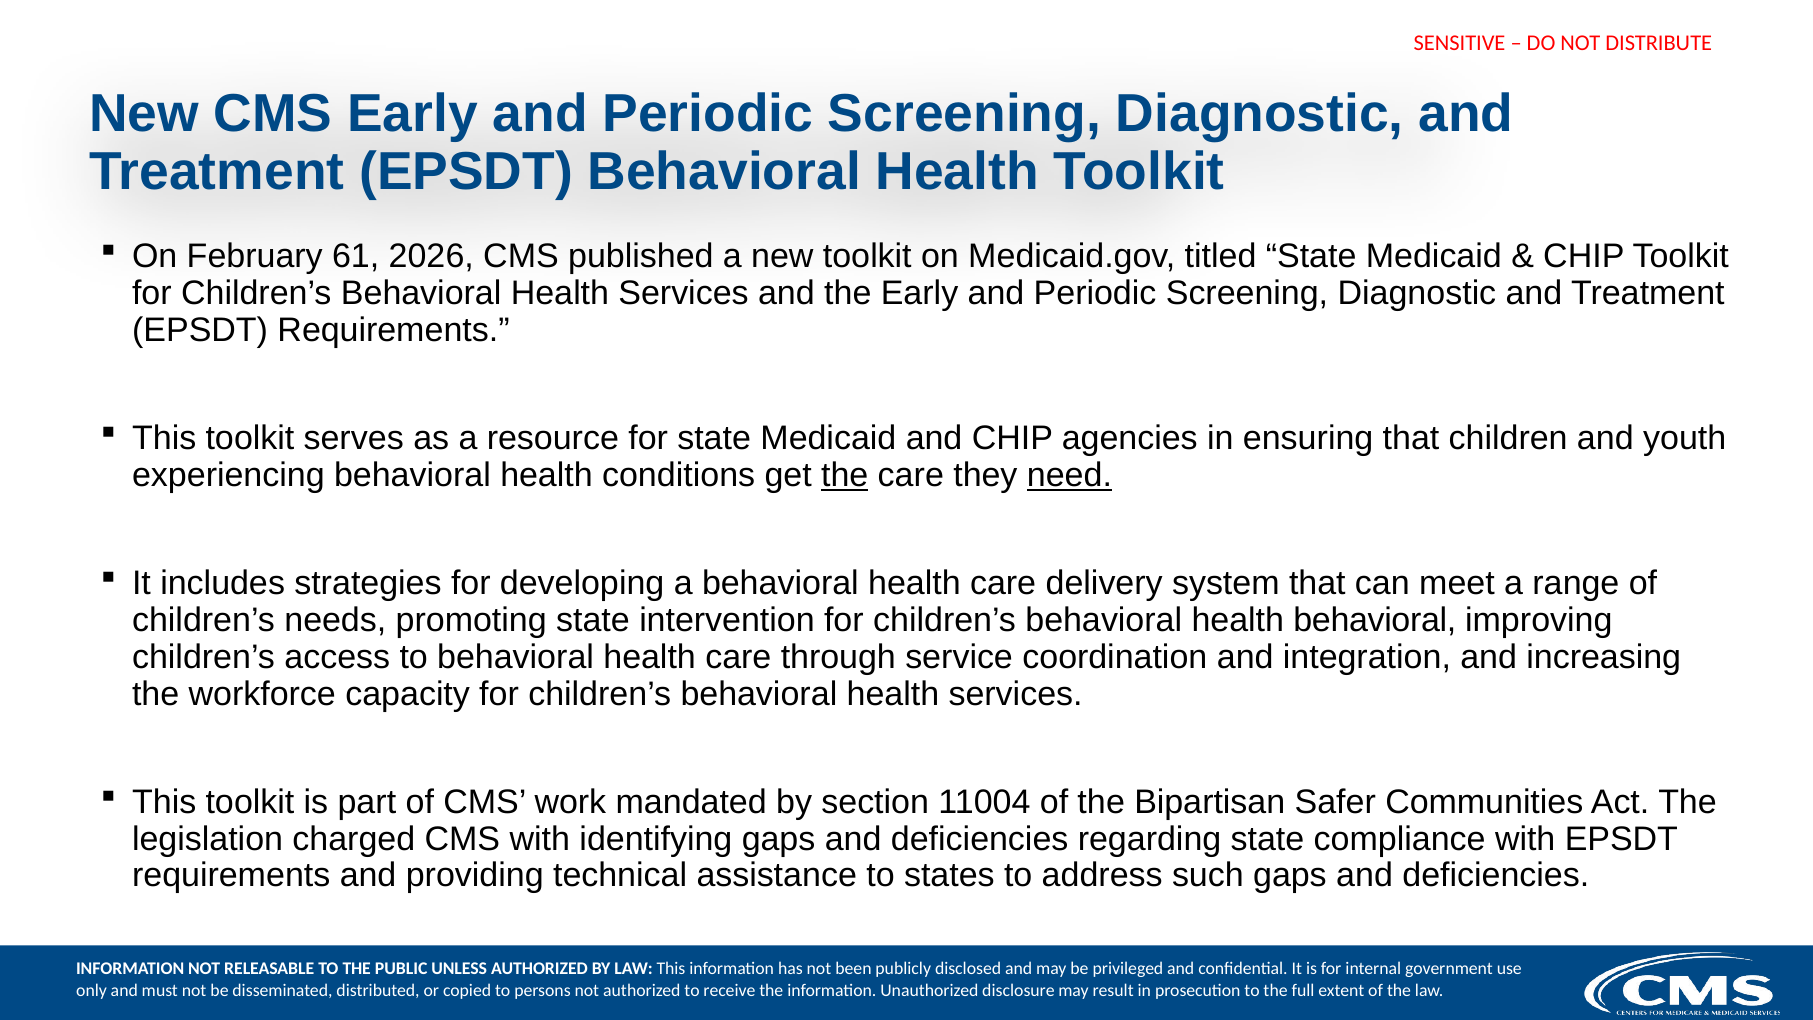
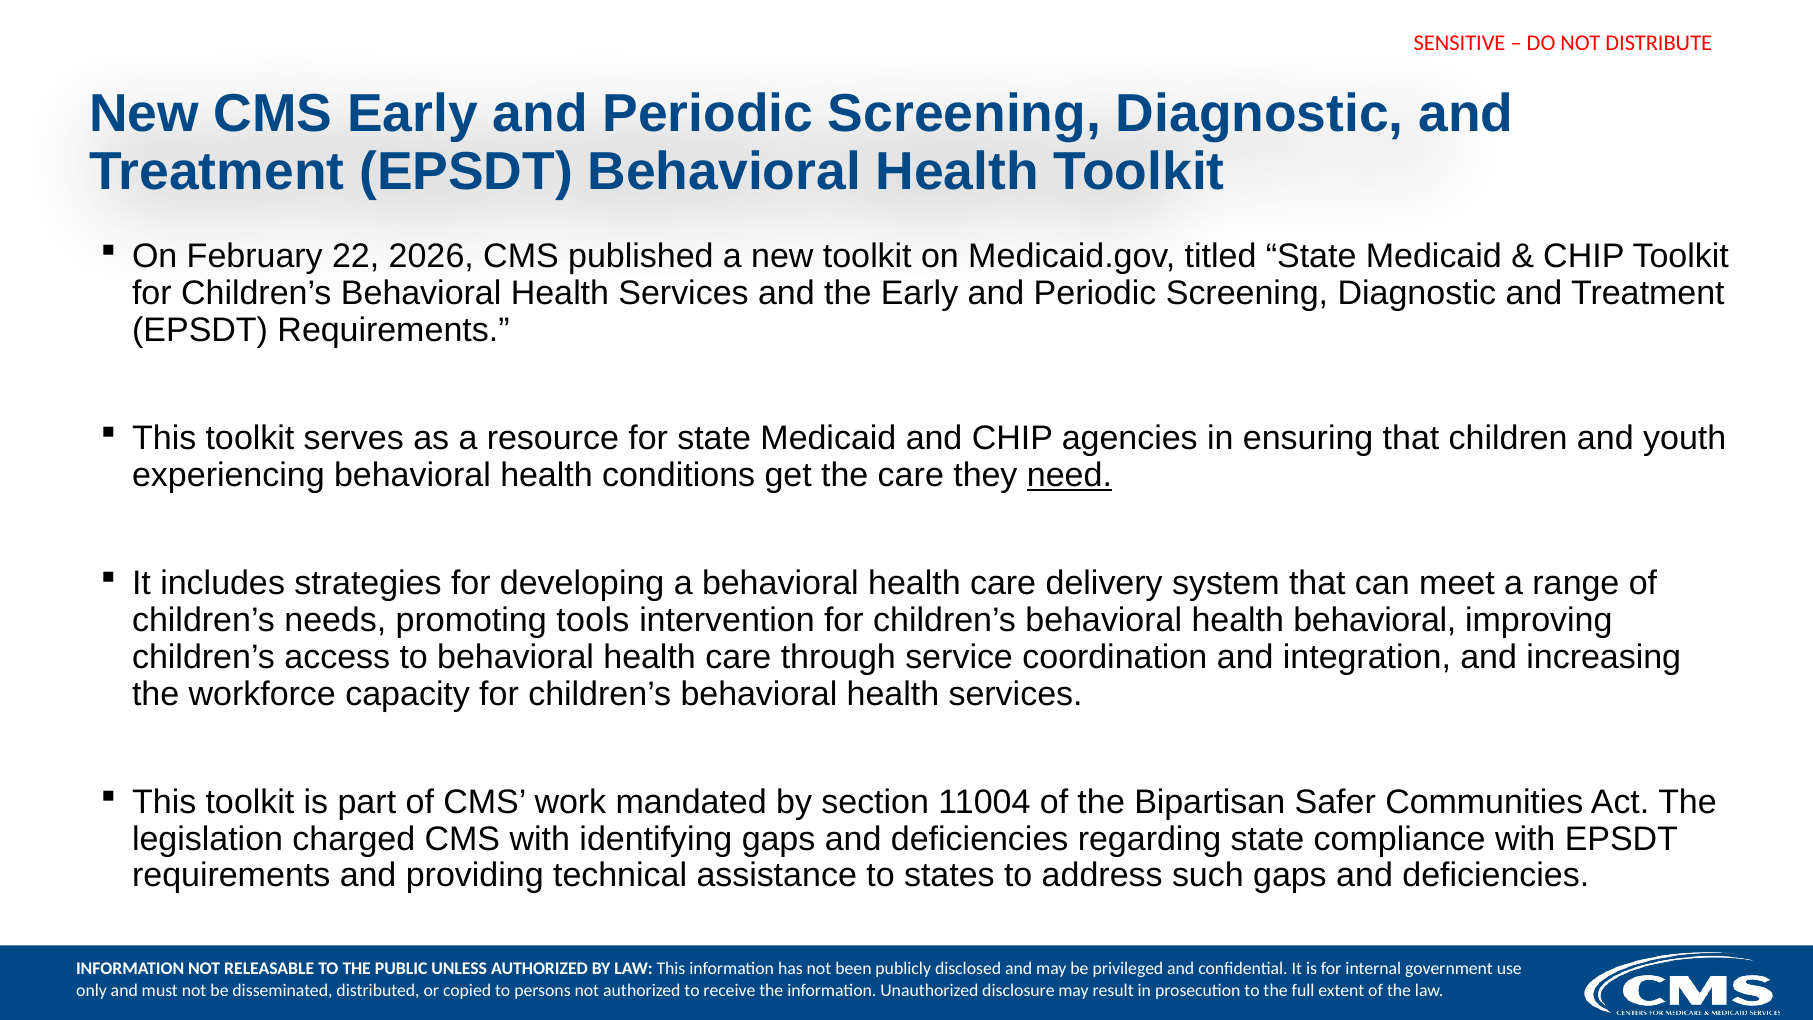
61: 61 -> 22
the at (845, 475) underline: present -> none
promoting state: state -> tools
